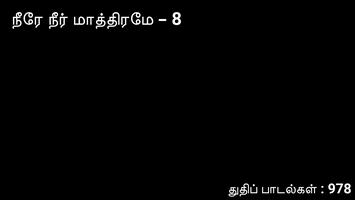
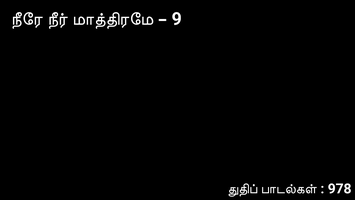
8: 8 -> 9
